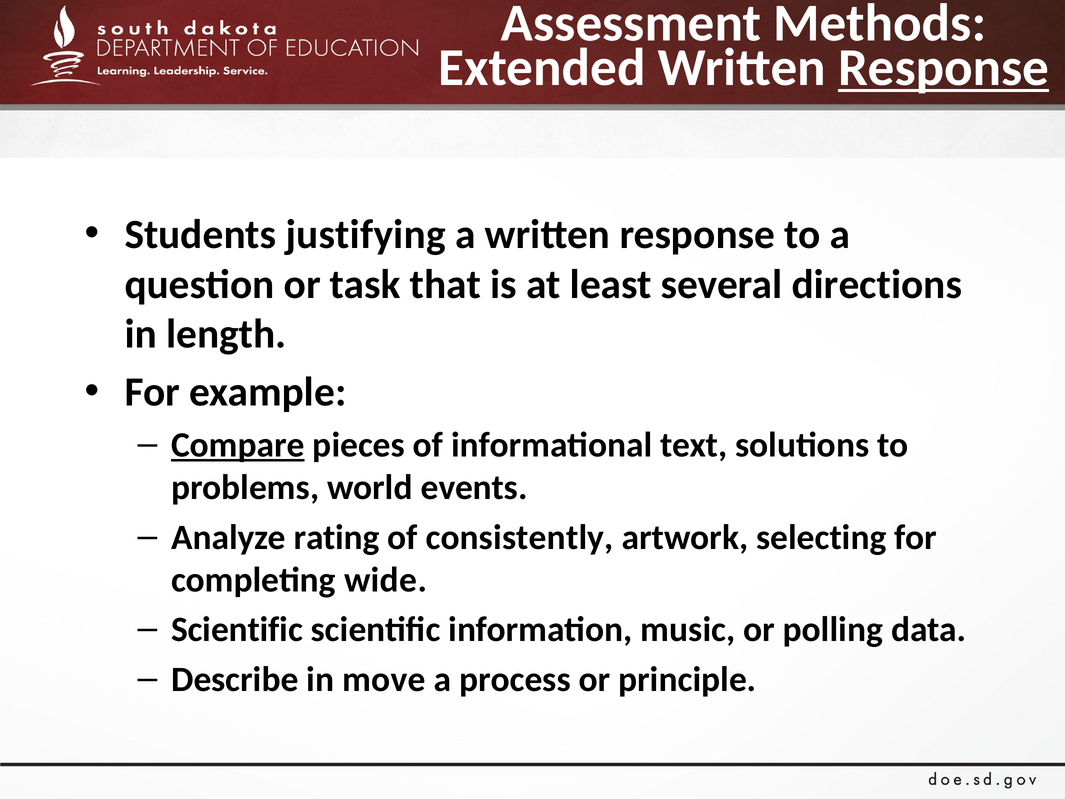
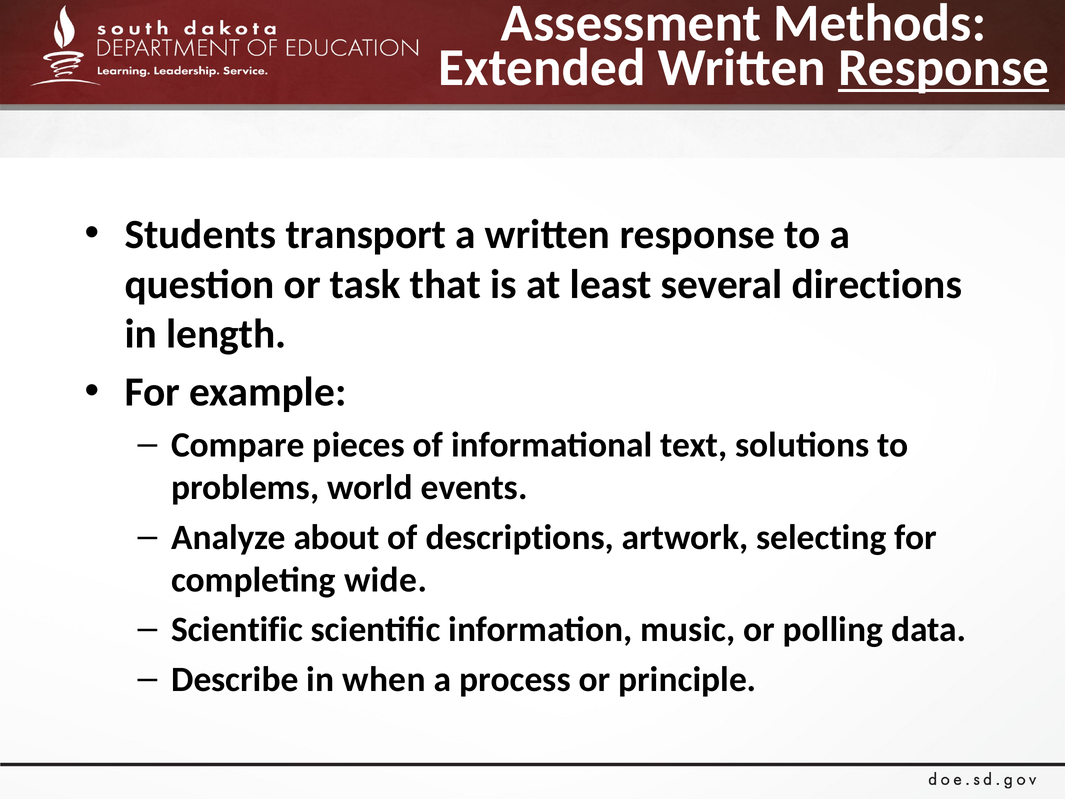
justifying: justifying -> transport
Compare underline: present -> none
rating: rating -> about
consistently: consistently -> descriptions
move: move -> when
